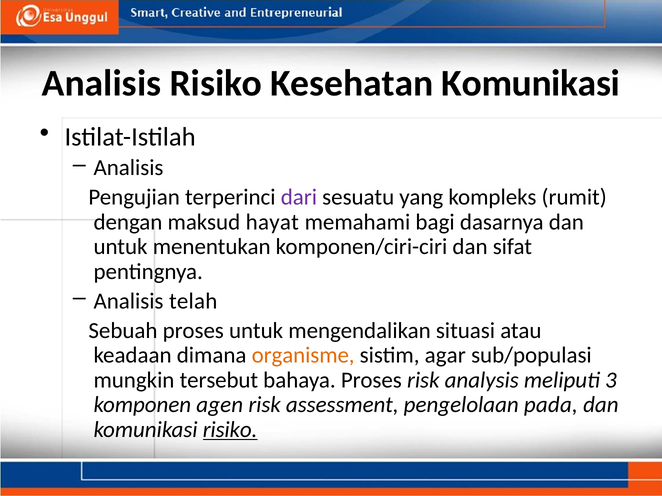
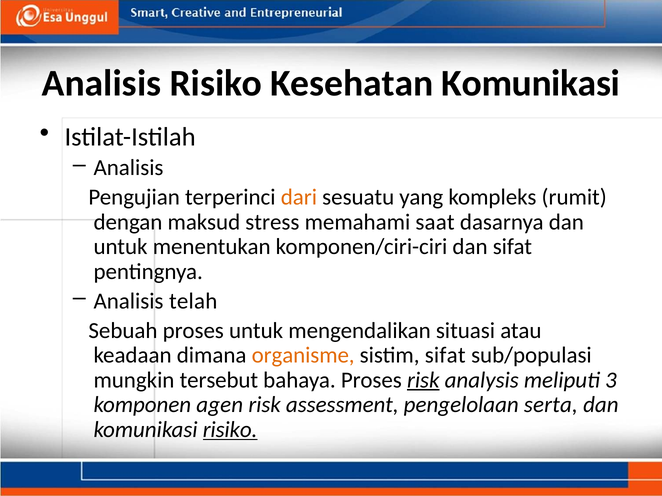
dari colour: purple -> orange
hayat: hayat -> stress
bagi: bagi -> saat
sistim agar: agar -> sifat
risk at (423, 380) underline: none -> present
pada: pada -> serta
